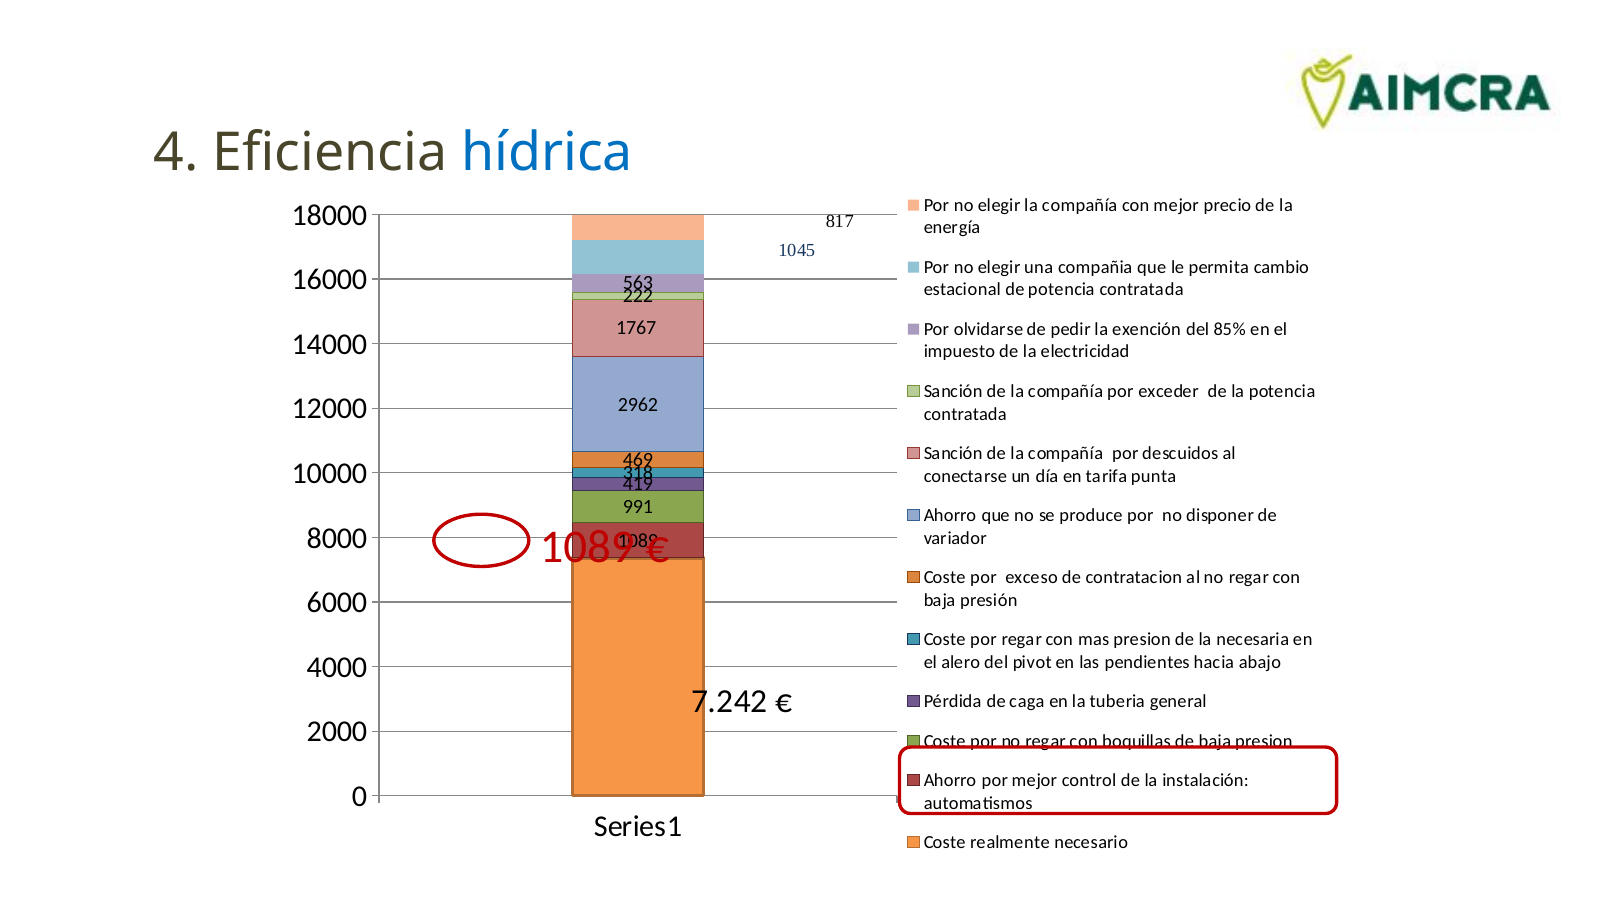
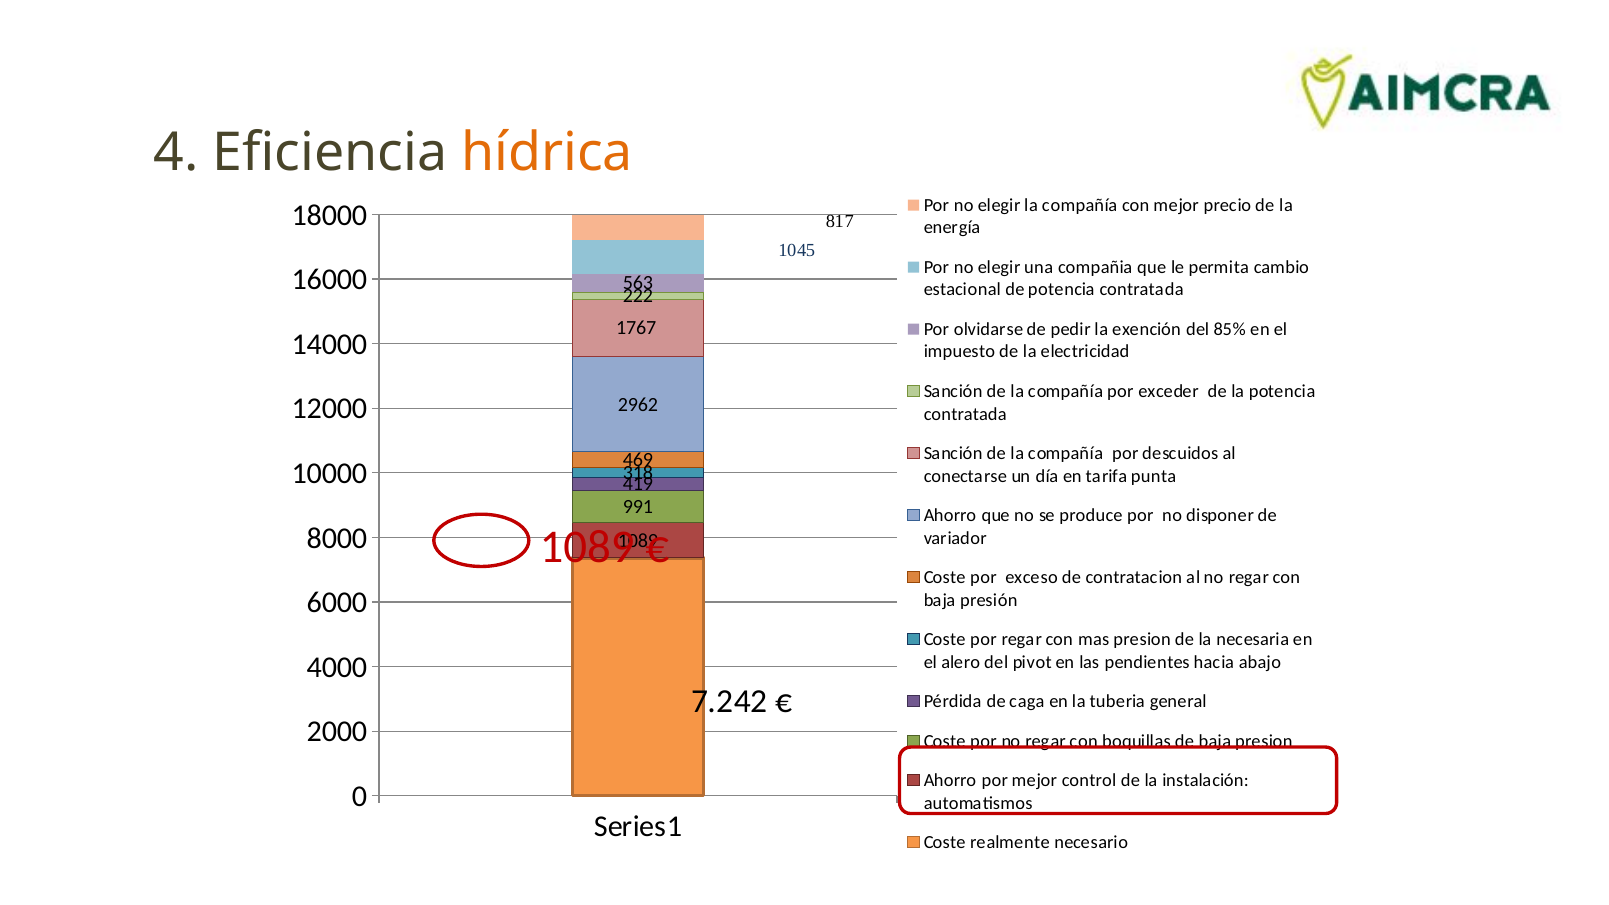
hídrica colour: blue -> orange
